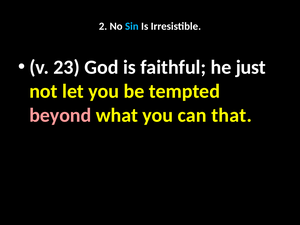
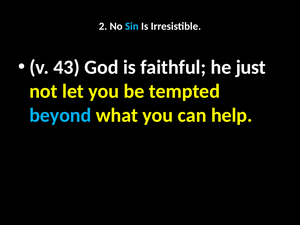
23: 23 -> 43
beyond colour: pink -> light blue
that: that -> help
